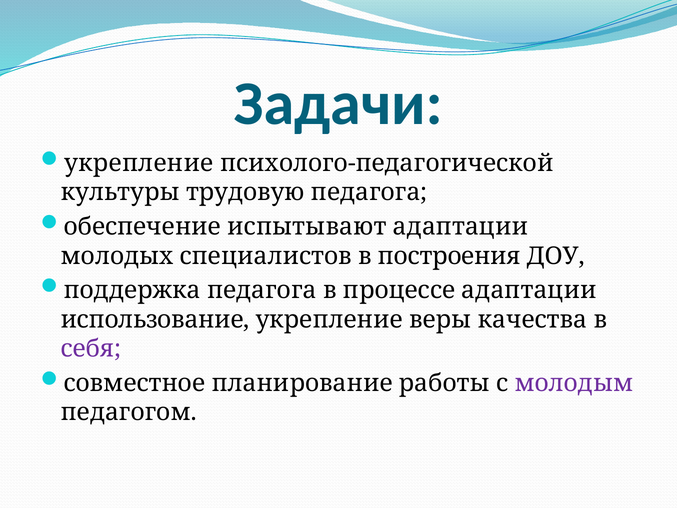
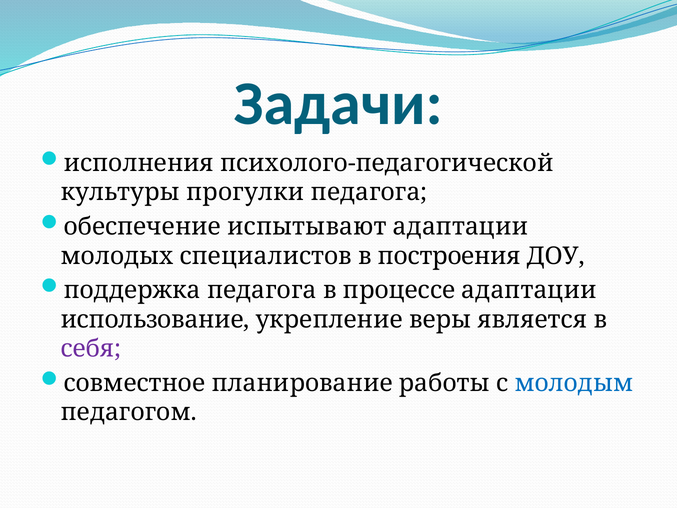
укрепление at (139, 163): укрепление -> исполнения
трудовую: трудовую -> прогулки
качества: качества -> является
молодым colour: purple -> blue
